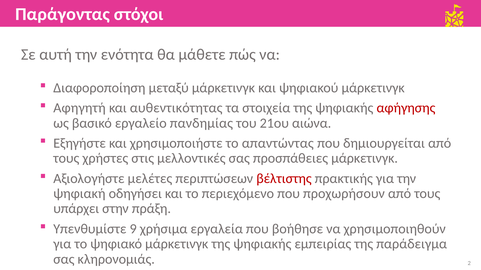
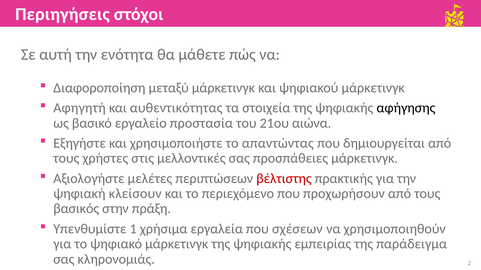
Παράγοντας: Παράγοντας -> Περιηγήσεις
αφήγησης colour: red -> black
πανδημίας: πανδημίας -> προστασία
οδηγήσει: οδηγήσει -> κλείσουν
υπάρχει: υπάρχει -> βασικός
9: 9 -> 1
βοήθησε: βοήθησε -> σχέσεων
